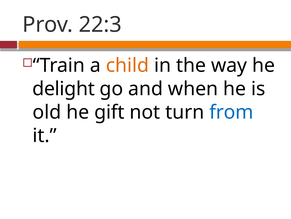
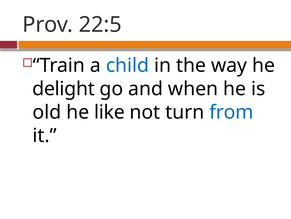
22:3: 22:3 -> 22:5
child colour: orange -> blue
gift: gift -> like
